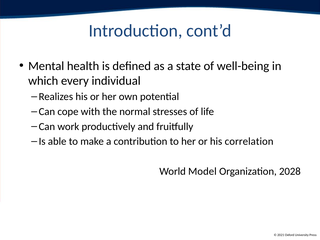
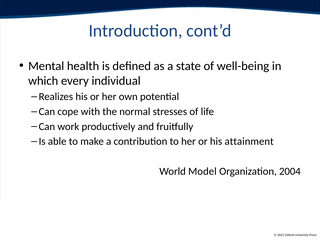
correlation: correlation -> attainment
2028: 2028 -> 2004
